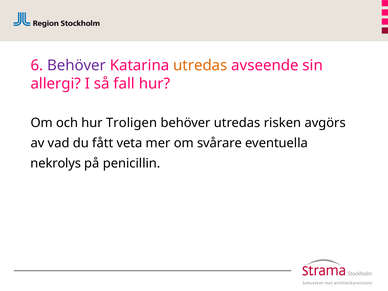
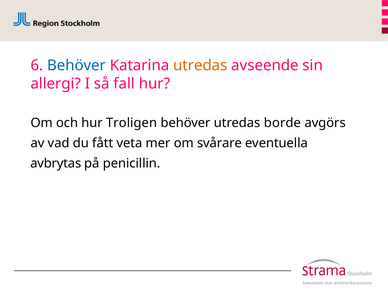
Behöver at (77, 66) colour: purple -> blue
risken: risken -> borde
nekrolys: nekrolys -> avbrytas
